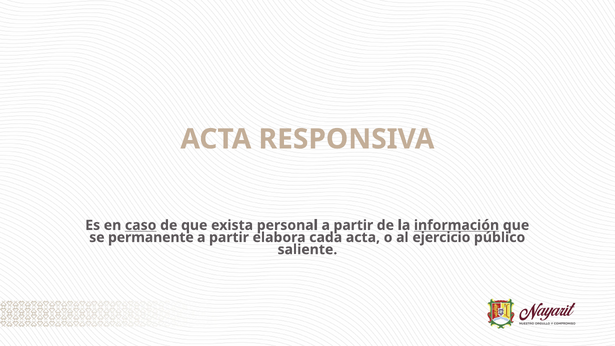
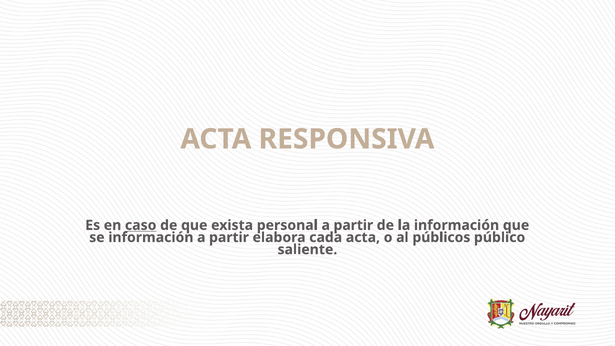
información at (457, 225) underline: present -> none
se permanente: permanente -> información
ejercicio: ejercicio -> públicos
